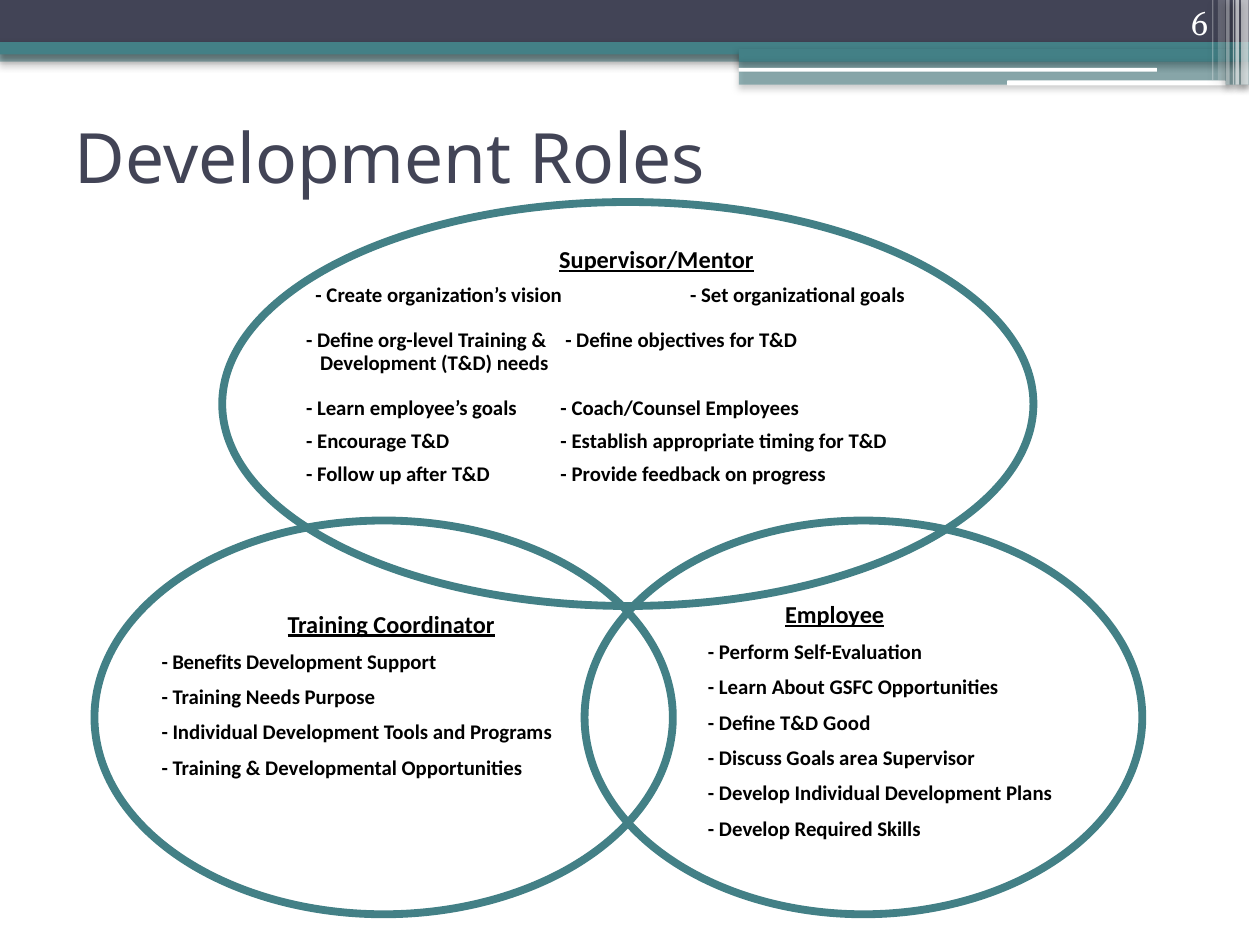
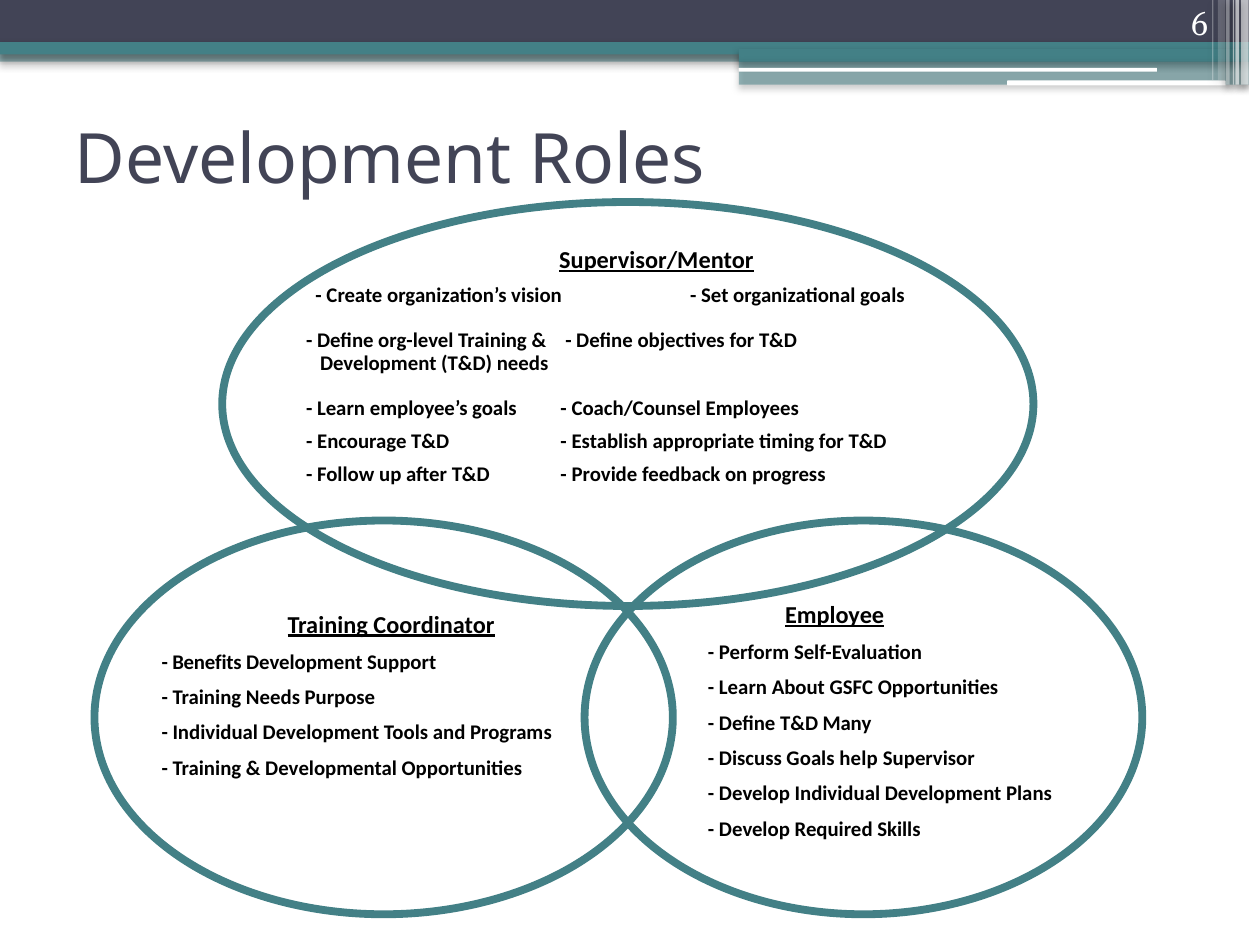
Good: Good -> Many
area: area -> help
